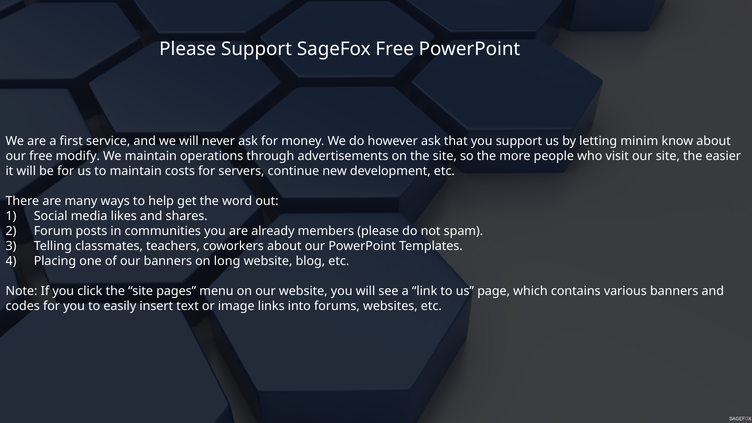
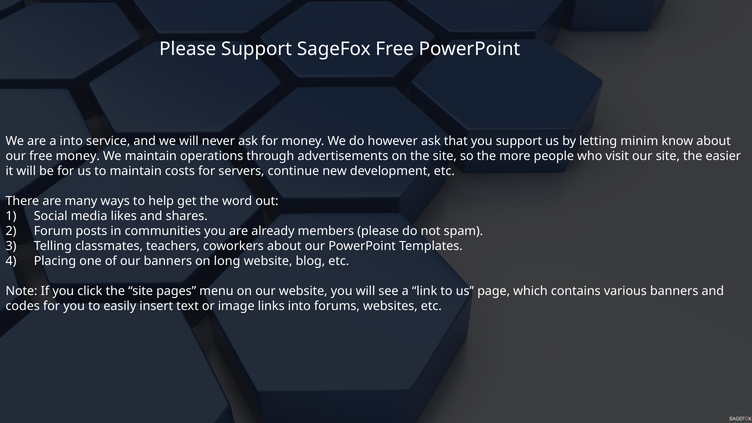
a first: first -> into
free modify: modify -> money
